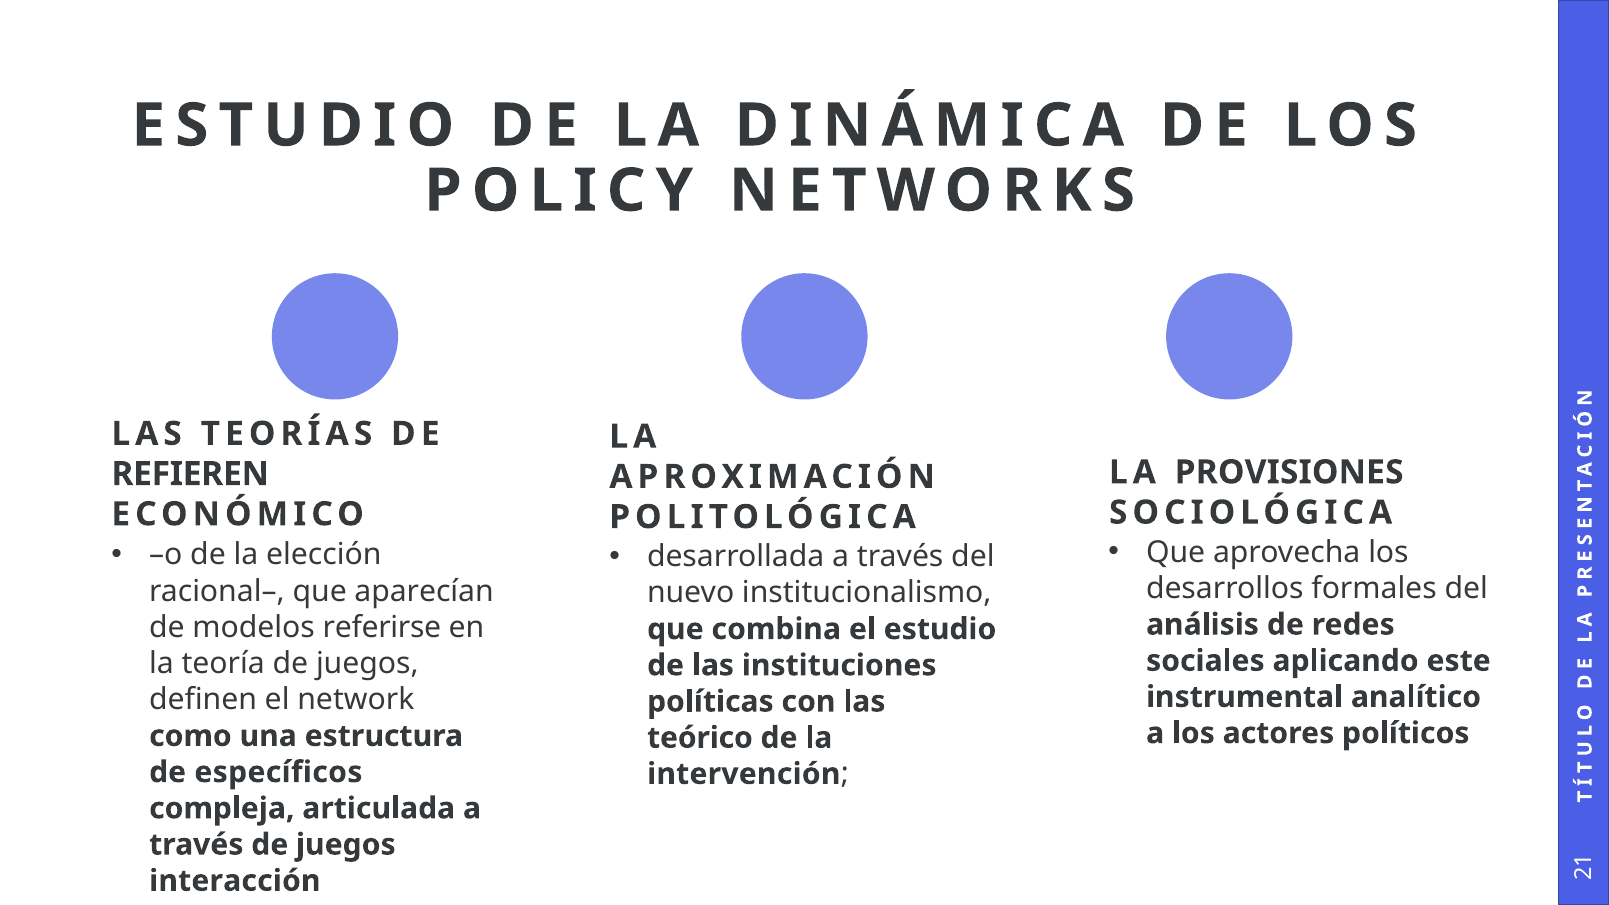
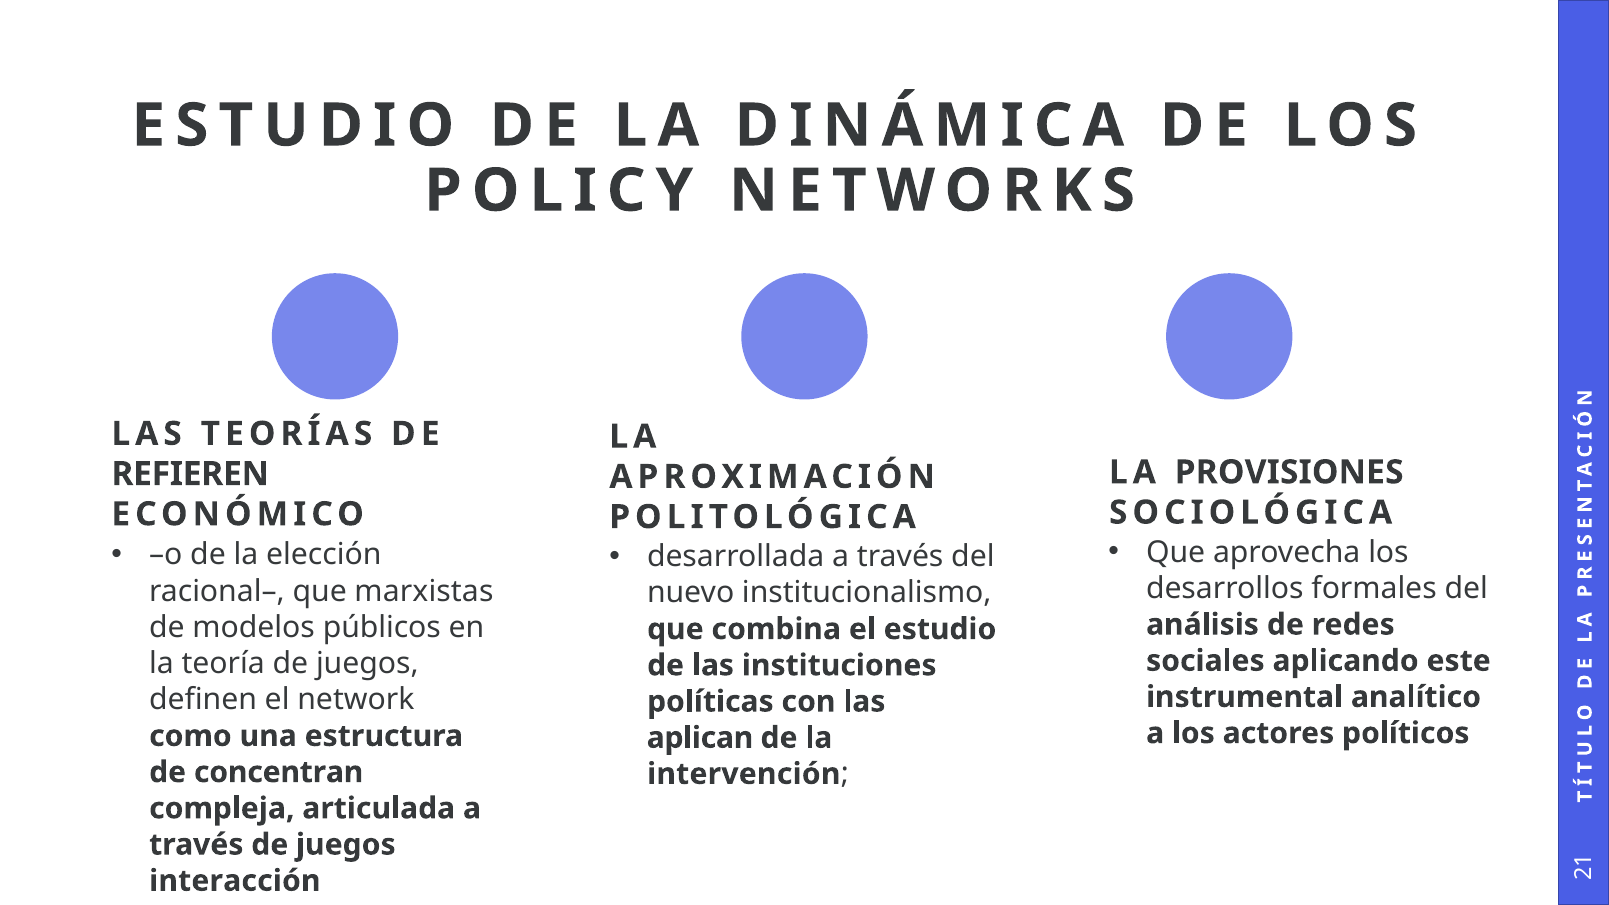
aparecían: aparecían -> marxistas
referirse: referirse -> públicos
teórico: teórico -> aplican
específicos: específicos -> concentran
